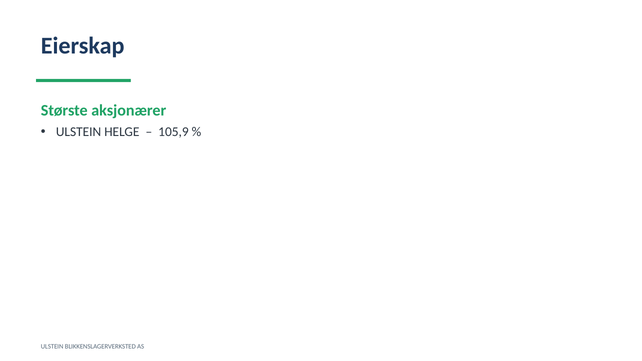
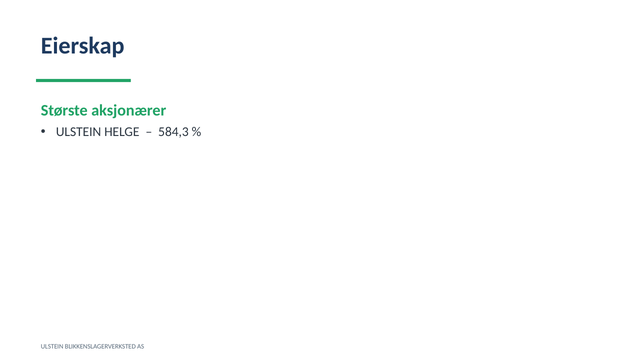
105,9: 105,9 -> 584,3
